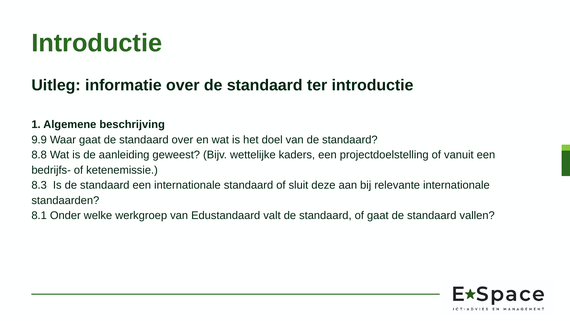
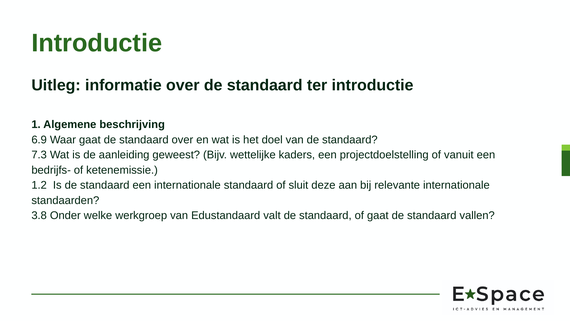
9.9: 9.9 -> 6.9
8.8: 8.8 -> 7.3
8.3: 8.3 -> 1.2
8.1: 8.1 -> 3.8
